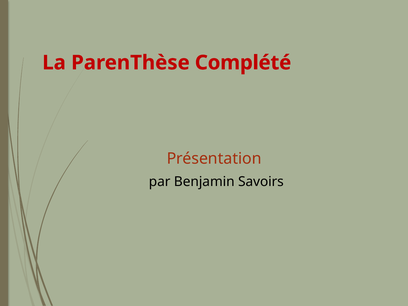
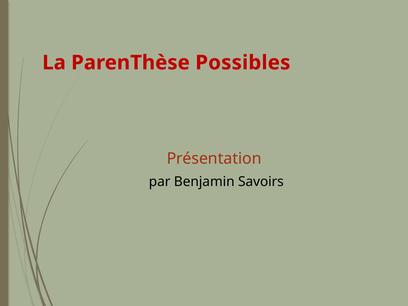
Complété: Complété -> Possibles
